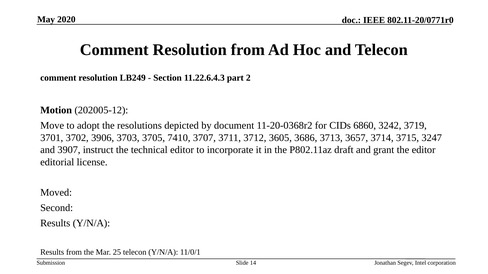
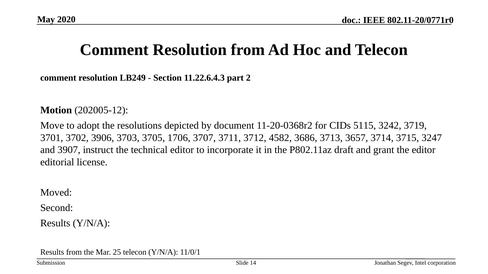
6860: 6860 -> 5115
7410: 7410 -> 1706
3605: 3605 -> 4582
